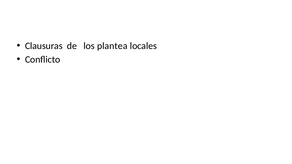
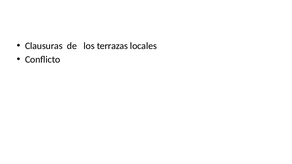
plantea: plantea -> terrazas
